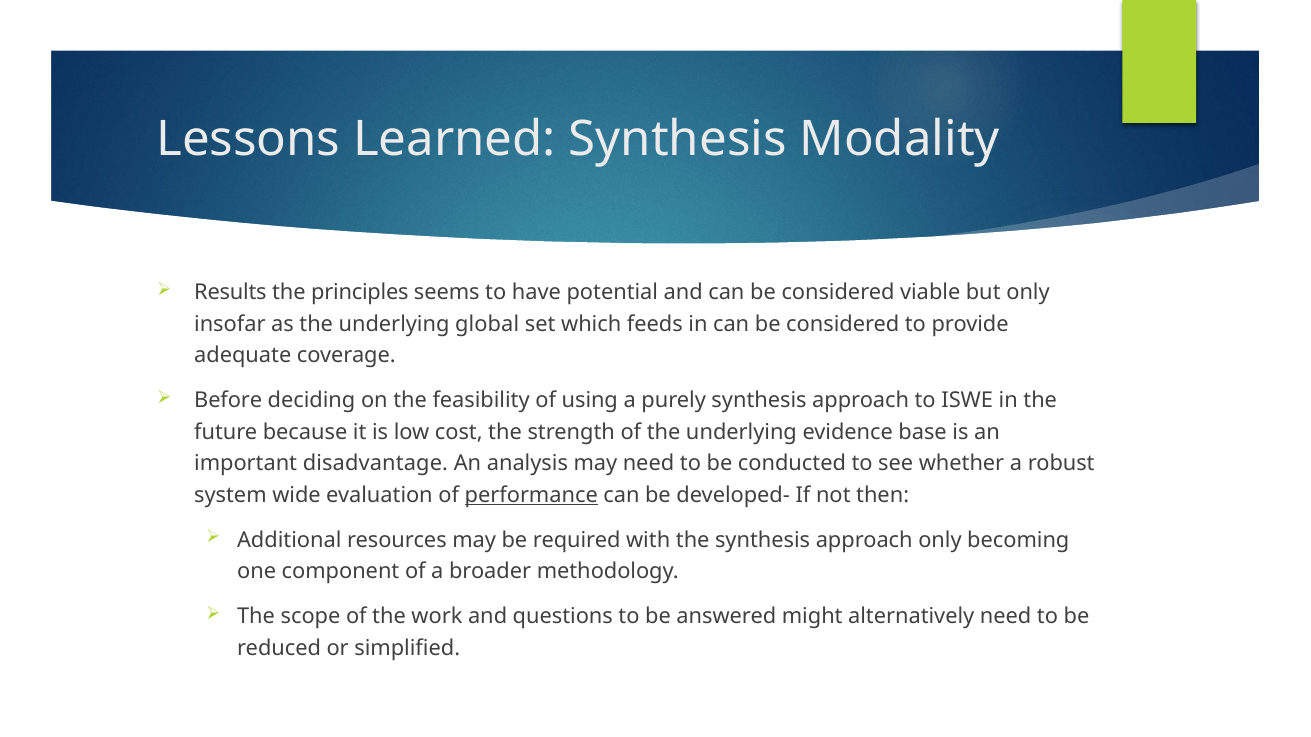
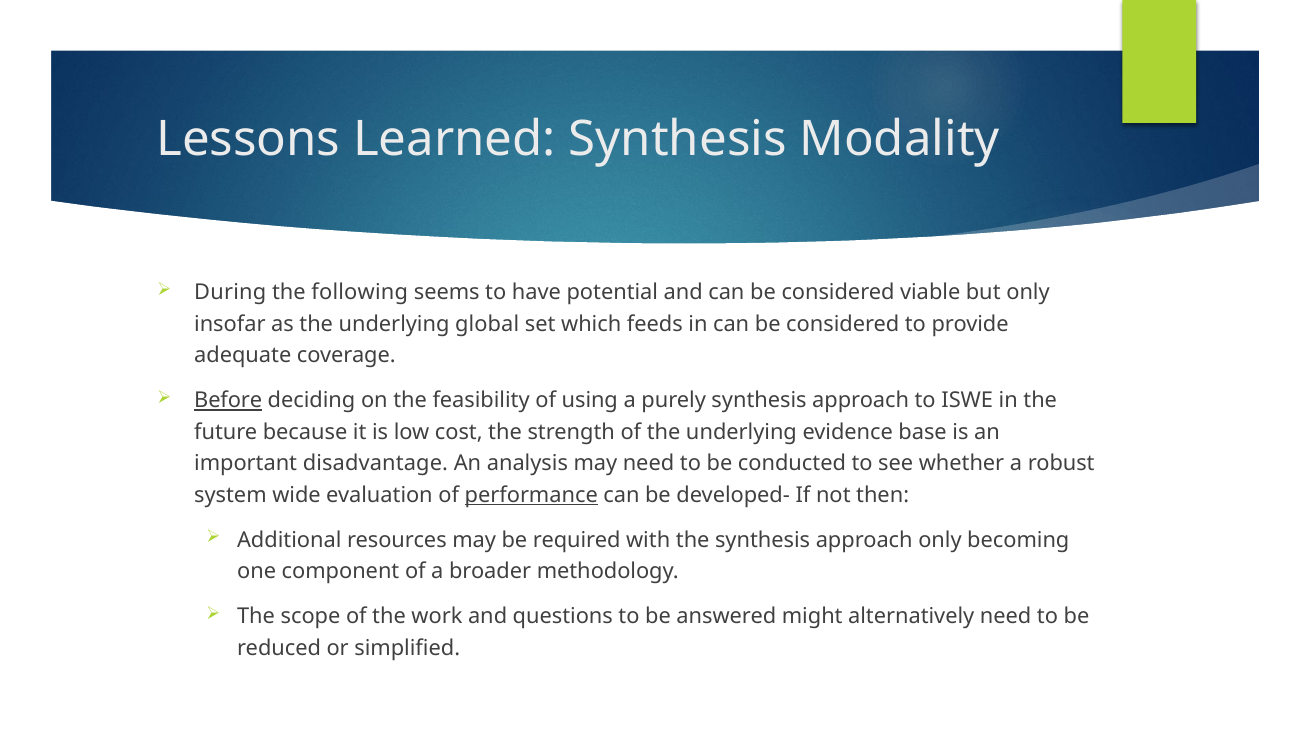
Results: Results -> During
principles: principles -> following
Before underline: none -> present
